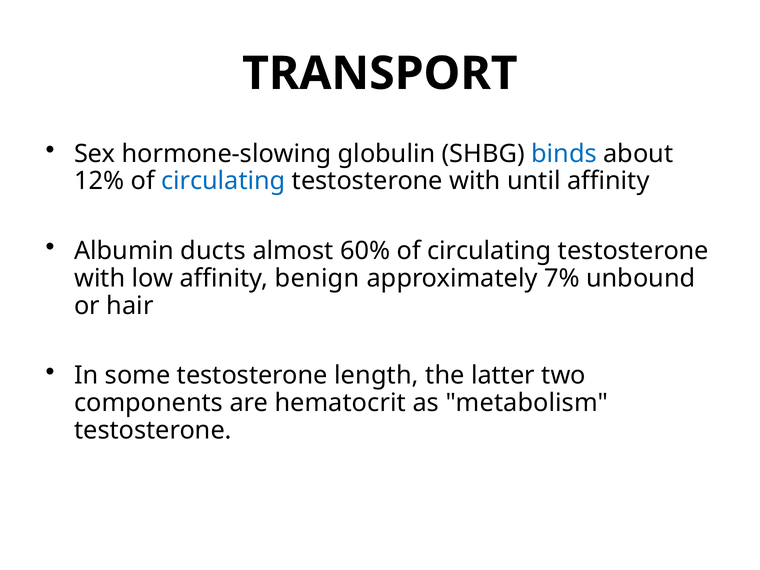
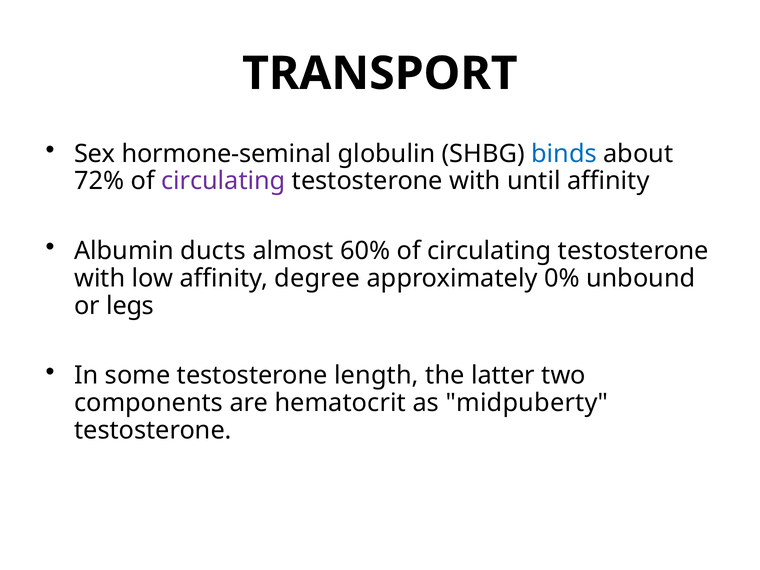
hormone-slowing: hormone-slowing -> hormone-seminal
12%: 12% -> 72%
circulating at (223, 181) colour: blue -> purple
benign: benign -> degree
7%: 7% -> 0%
hair: hair -> legs
metabolism: metabolism -> midpuberty
